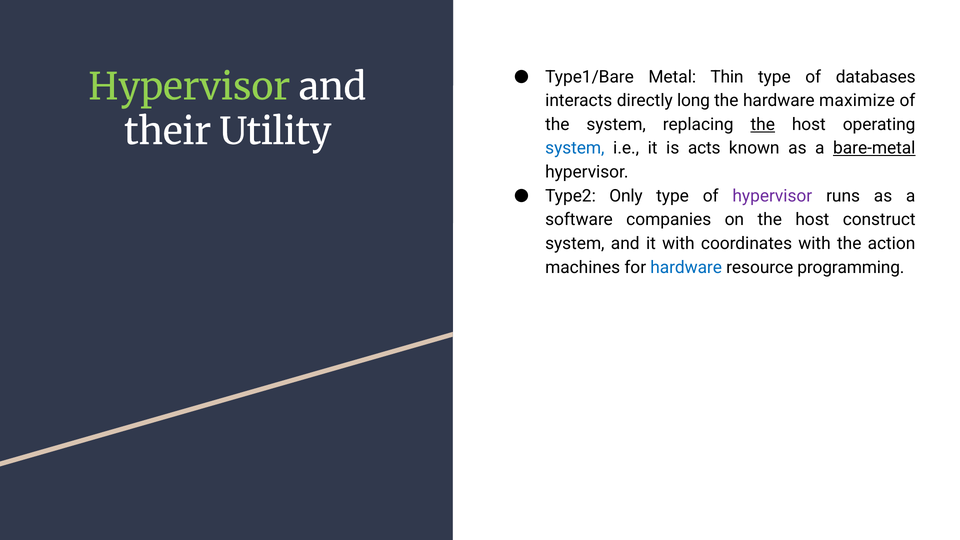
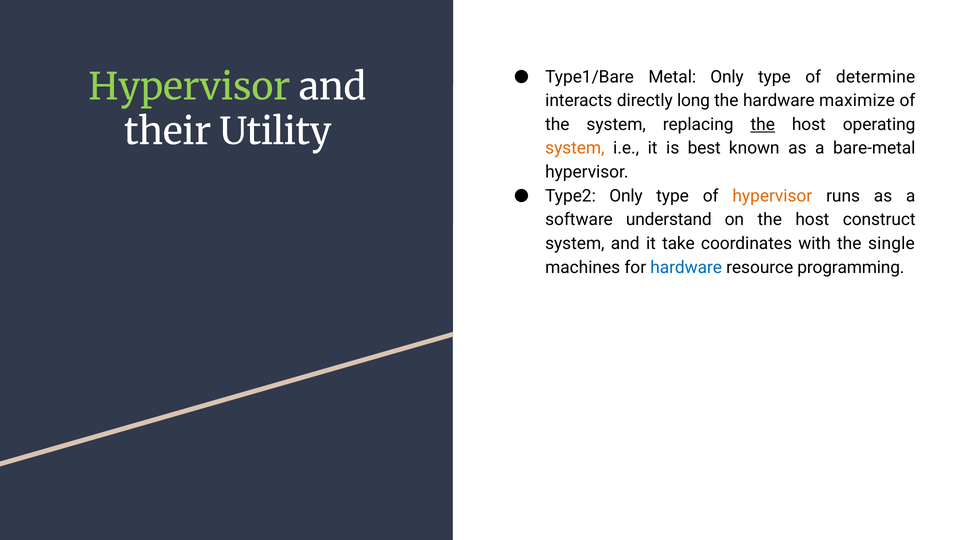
Metal Thin: Thin -> Only
databases: databases -> determine
system at (575, 148) colour: blue -> orange
acts: acts -> best
bare-metal underline: present -> none
hypervisor at (772, 196) colour: purple -> orange
companies: companies -> understand
it with: with -> take
action: action -> single
